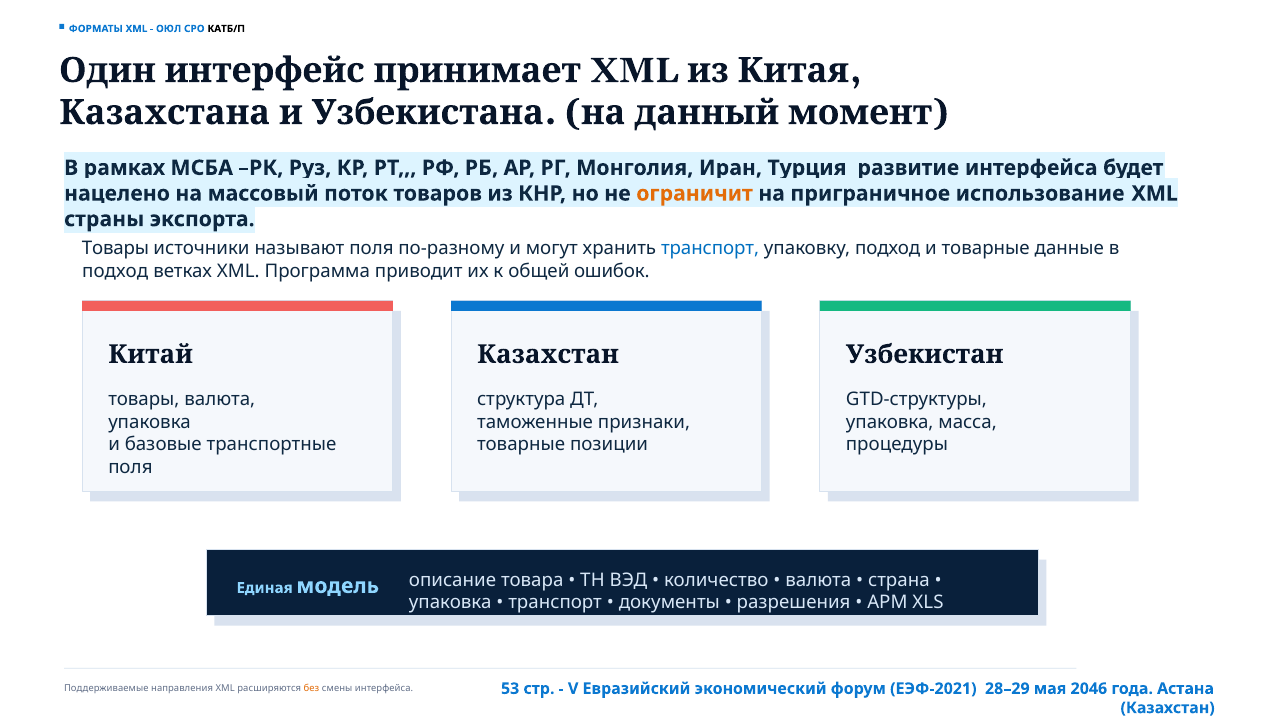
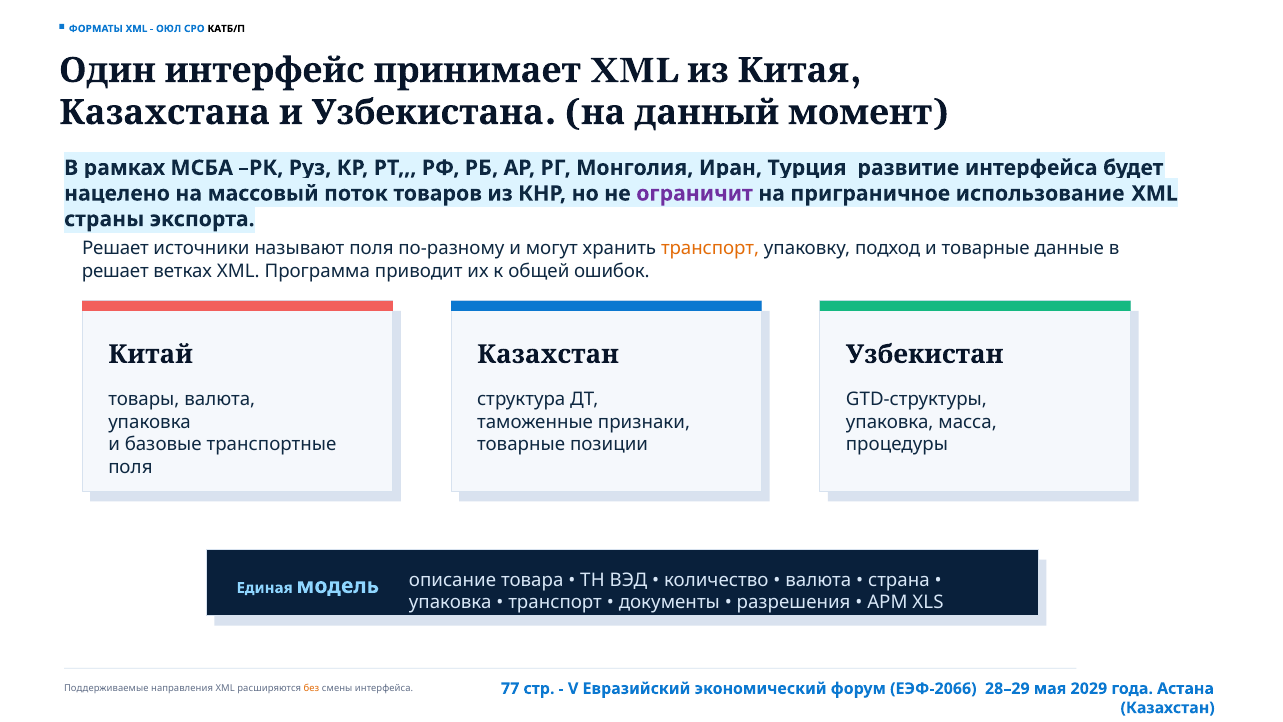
ограничит colour: orange -> purple
Товары at (115, 249): Товары -> Решает
транспорт at (710, 249) colour: blue -> orange
подход at (115, 271): подход -> решает
53: 53 -> 77
ЕЭФ-2021: ЕЭФ-2021 -> ЕЭФ-2066
2046: 2046 -> 2029
